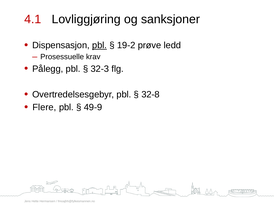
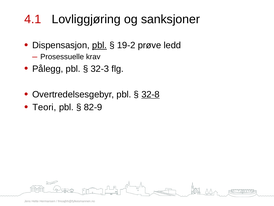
32-8 underline: none -> present
Flere: Flere -> Teori
49-9: 49-9 -> 82-9
